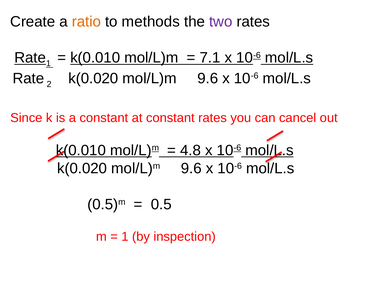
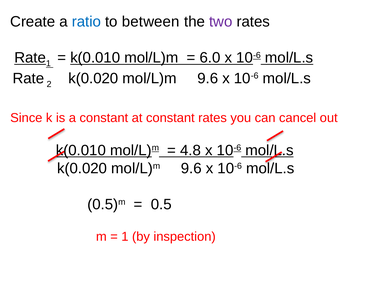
ratio colour: orange -> blue
methods: methods -> between
7.1: 7.1 -> 6.0
